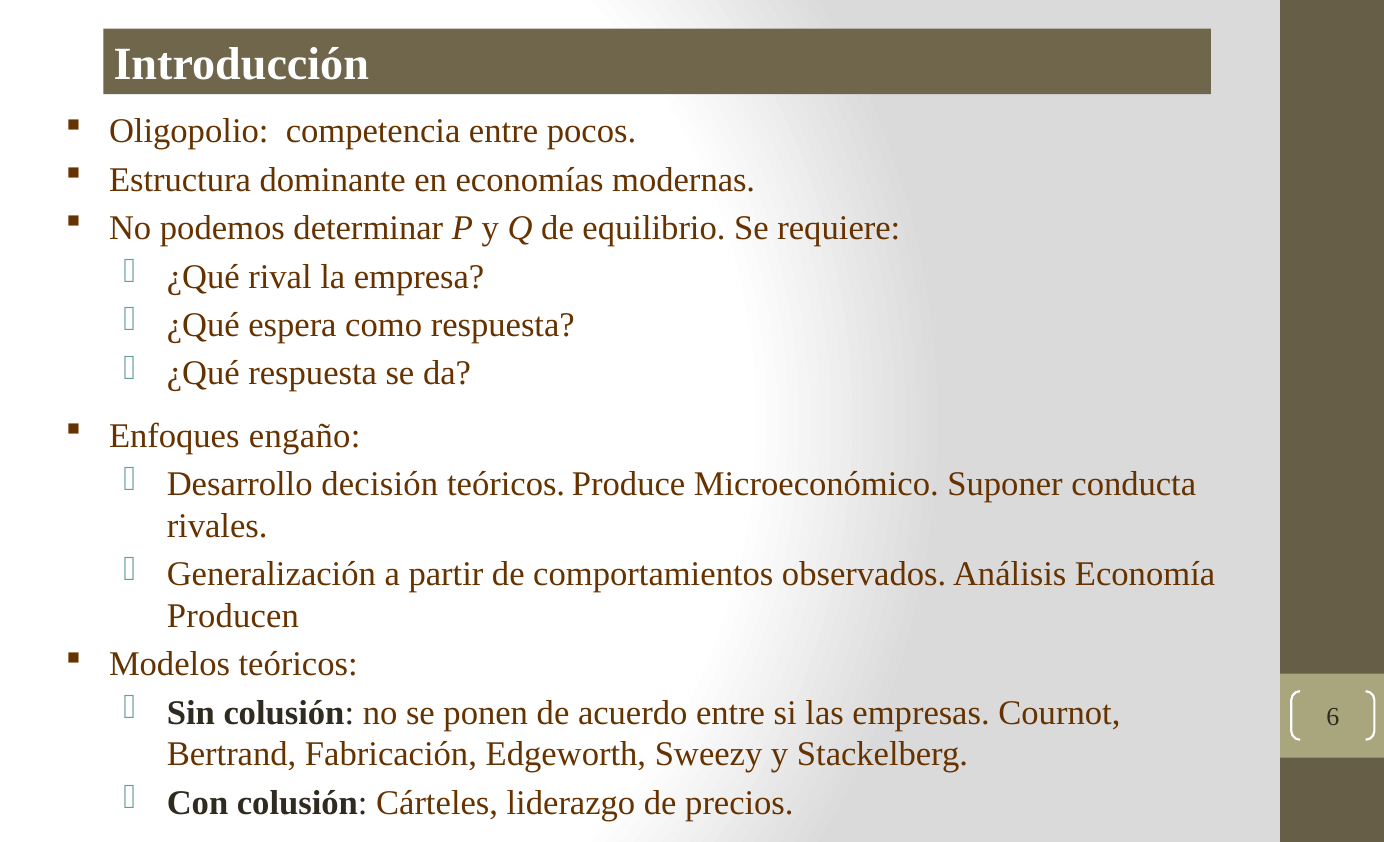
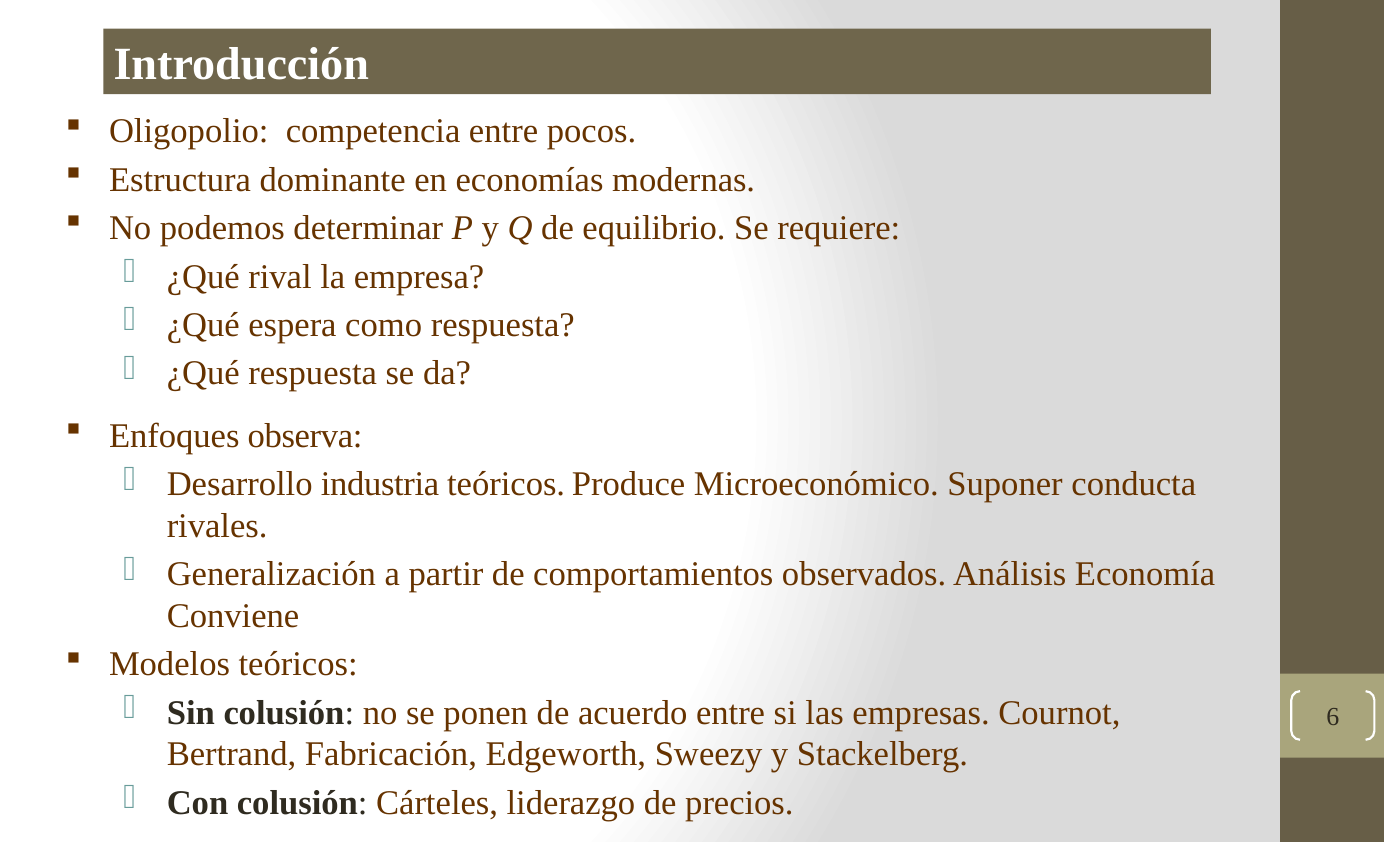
engaño: engaño -> observa
decisión: decisión -> industria
Producen: Producen -> Conviene
